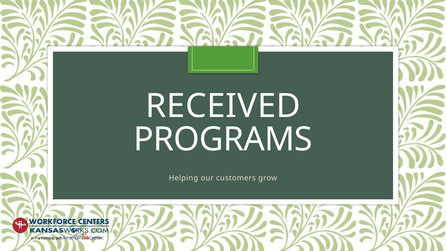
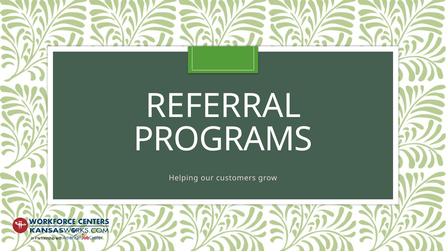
RECEIVED: RECEIVED -> REFERRAL
